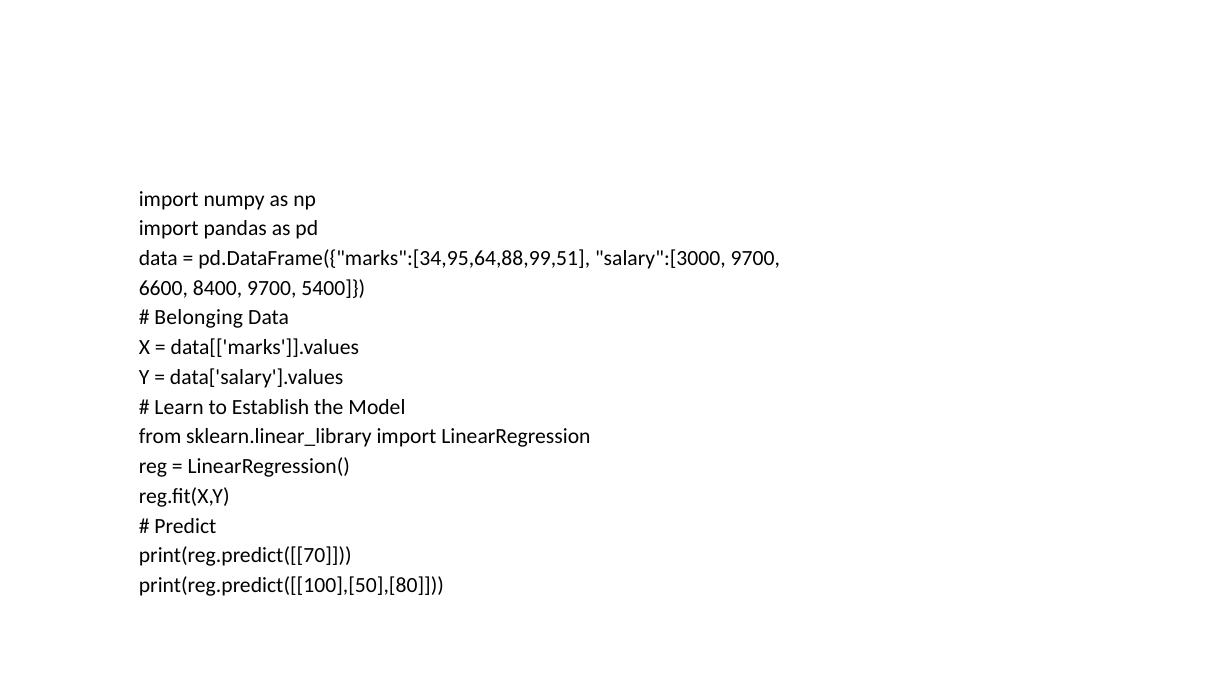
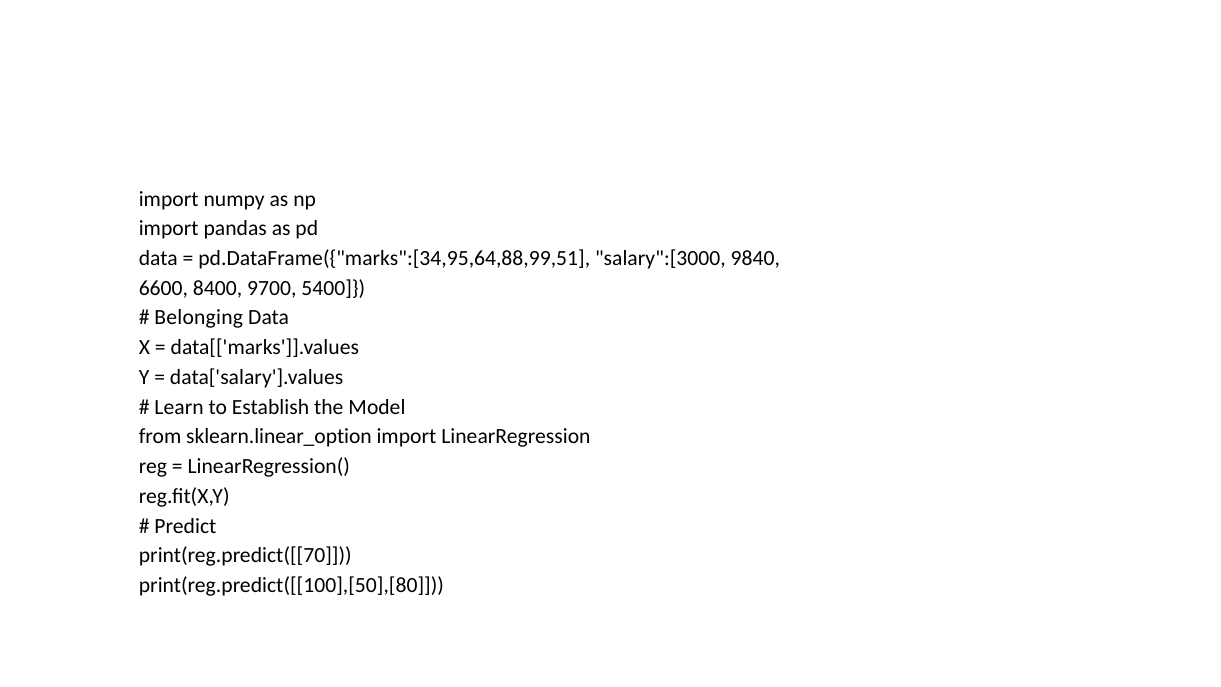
salary":[3000 9700: 9700 -> 9840
sklearn.linear_library: sklearn.linear_library -> sklearn.linear_option
